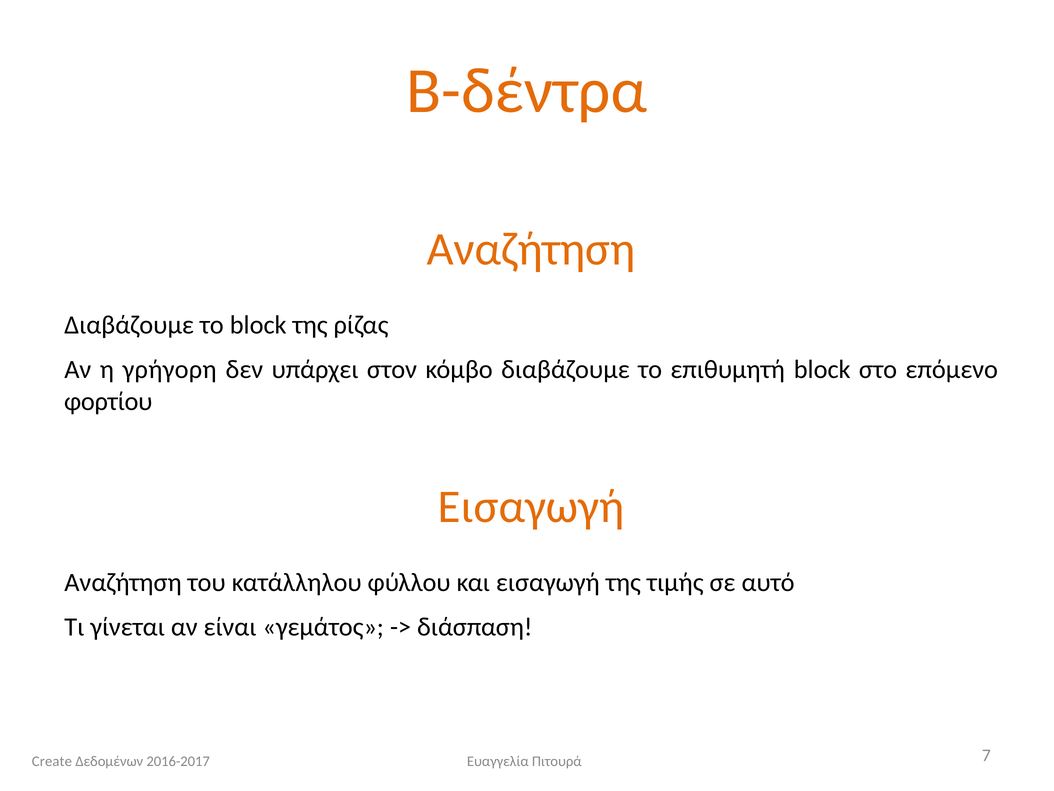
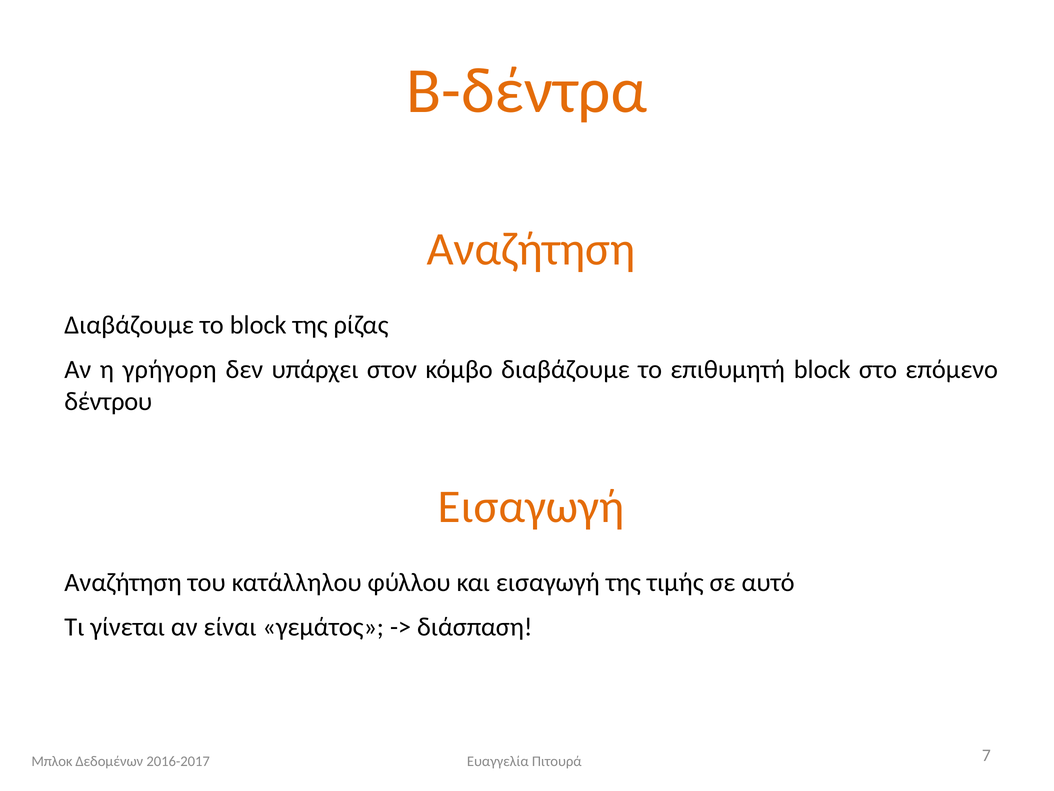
φορτίου: φορτίου -> δέντρου
Create: Create -> Μπλοκ
